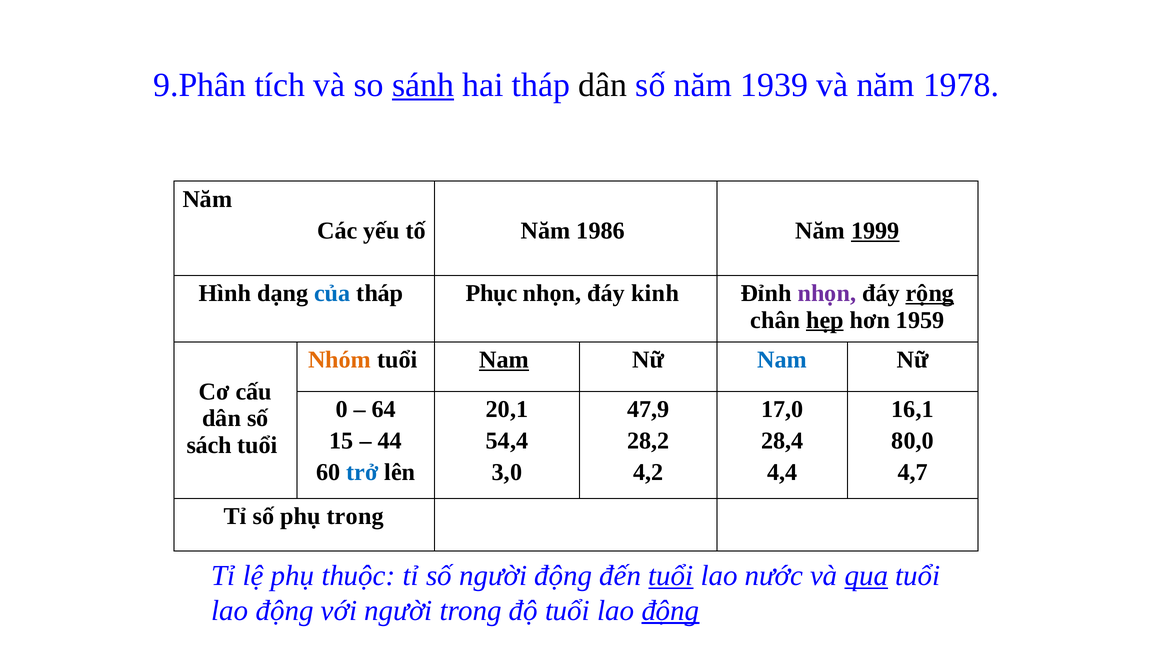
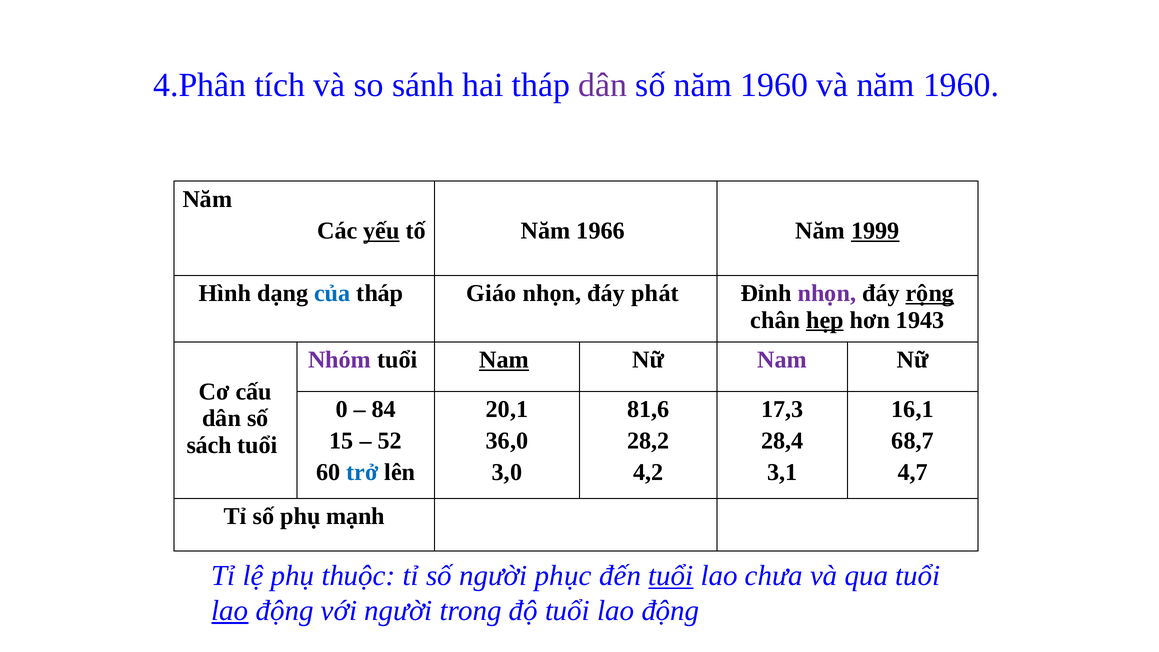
9.Phân: 9.Phân -> 4.Phân
sánh underline: present -> none
dân at (603, 85) colour: black -> purple
số năm 1939: 1939 -> 1960
và năm 1978: 1978 -> 1960
yếu underline: none -> present
1986: 1986 -> 1966
Phục: Phục -> Giáo
kinh: kinh -> phát
1959: 1959 -> 1943
Nhóm colour: orange -> purple
Nam at (782, 360) colour: blue -> purple
64: 64 -> 84
47,9: 47,9 -> 81,6
17,0: 17,0 -> 17,3
44: 44 -> 52
54,4: 54,4 -> 36,0
80,0: 80,0 -> 68,7
4,4: 4,4 -> 3,1
phụ trong: trong -> mạnh
người động: động -> phục
nước: nước -> chưa
qua underline: present -> none
lao at (230, 610) underline: none -> present
động at (670, 610) underline: present -> none
